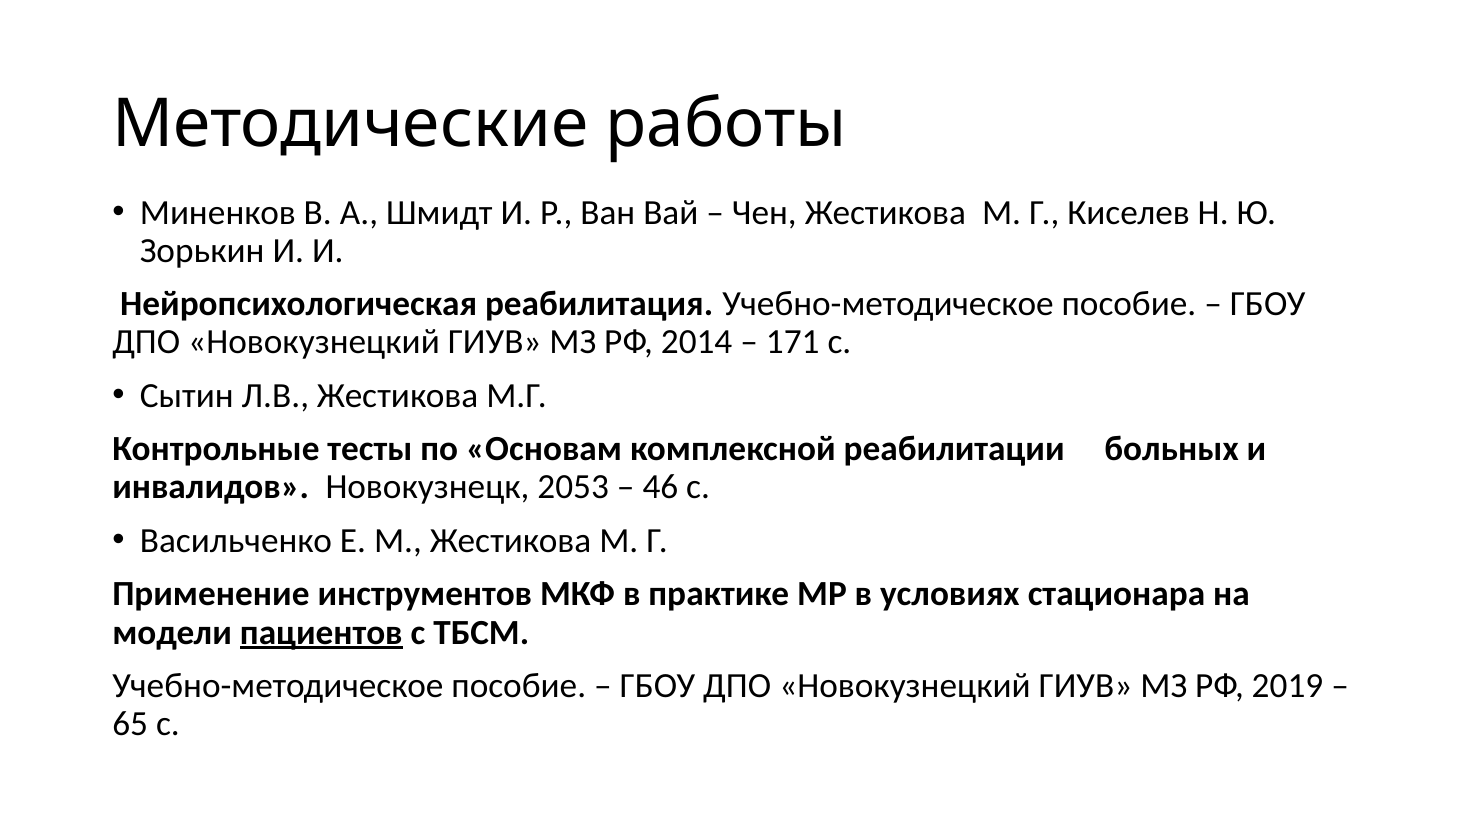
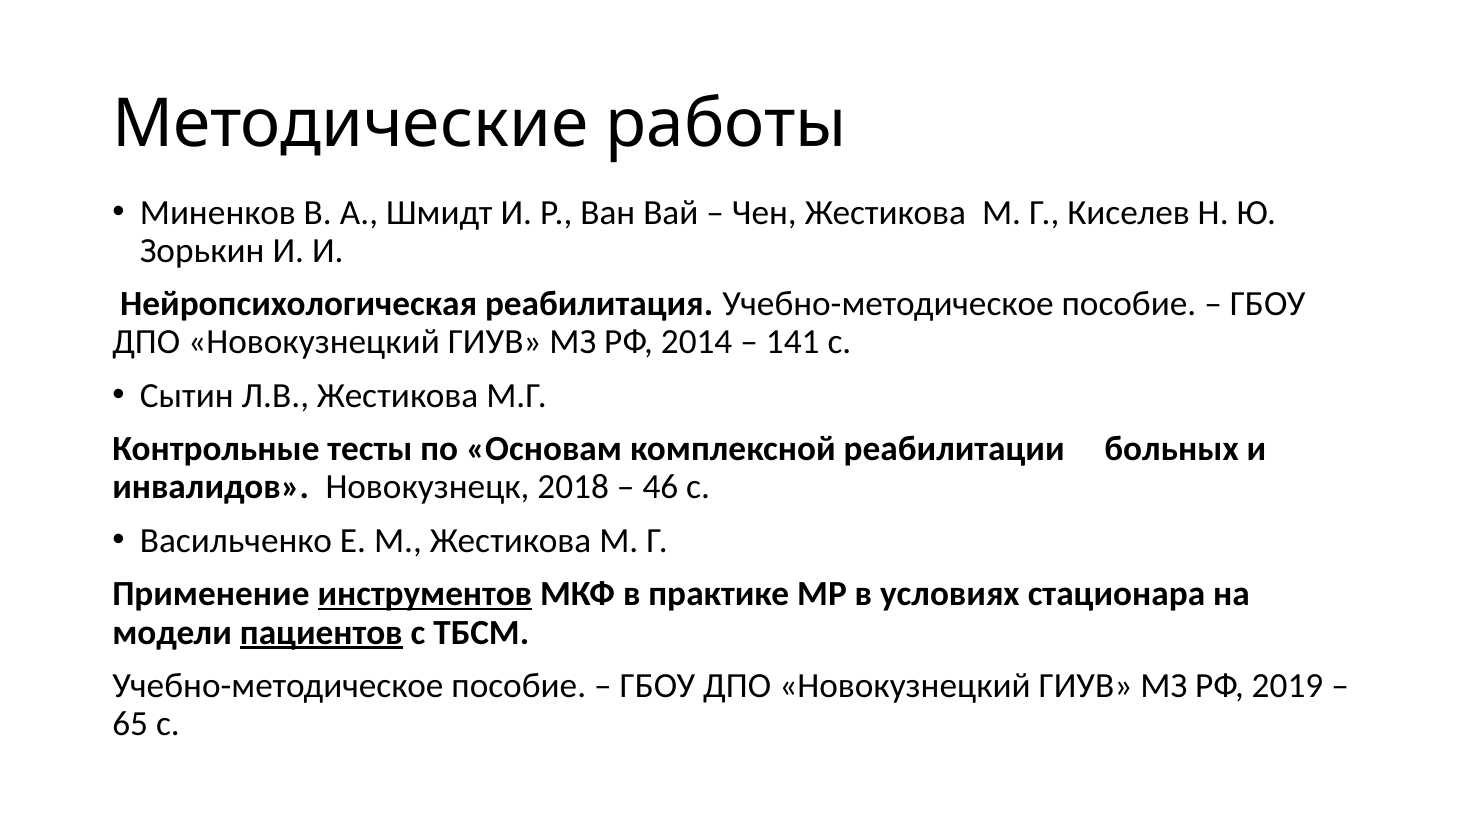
171: 171 -> 141
2053: 2053 -> 2018
инструментов underline: none -> present
